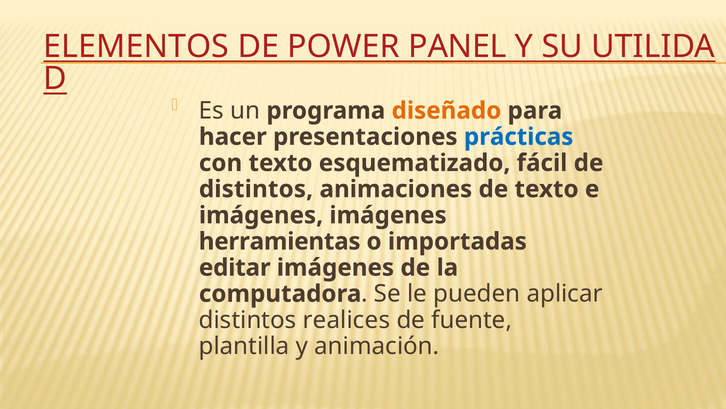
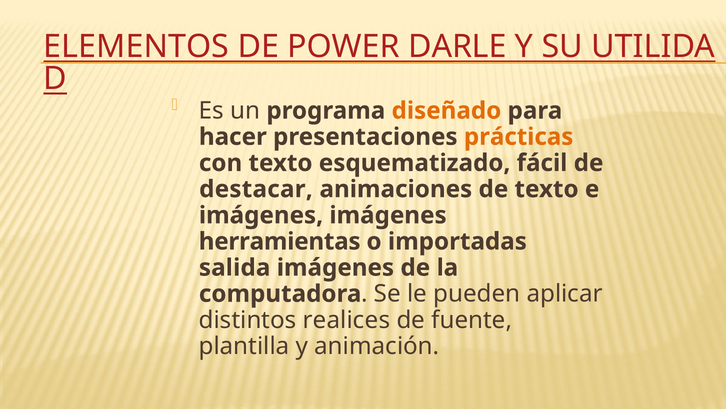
PANEL: PANEL -> DARLE
prácticas colour: blue -> orange
distintos at (256, 189): distintos -> destacar
editar: editar -> salida
